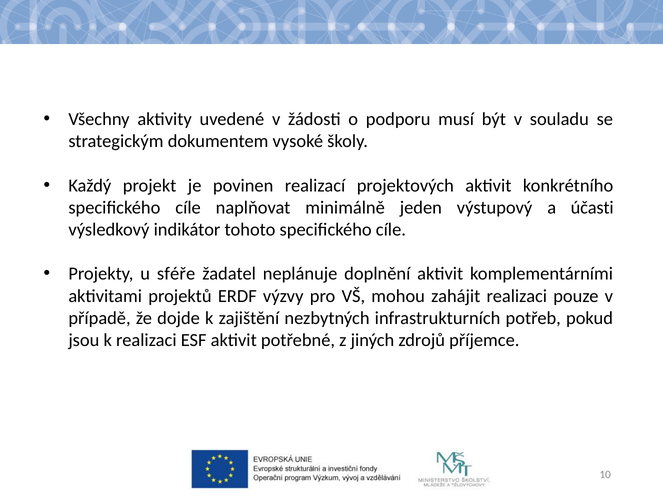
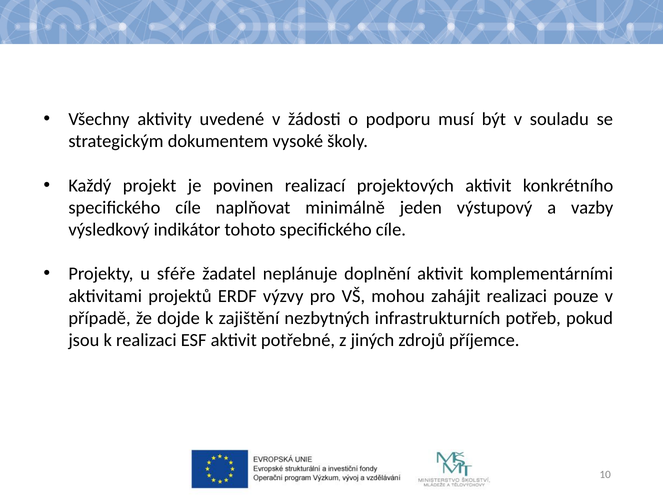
účasti: účasti -> vazby
